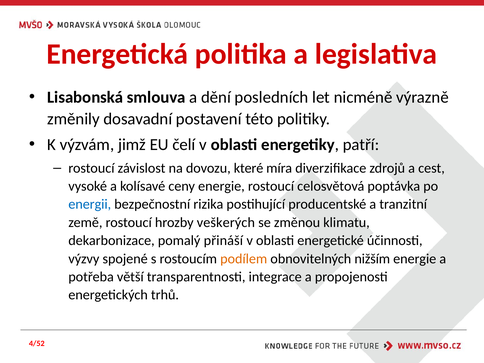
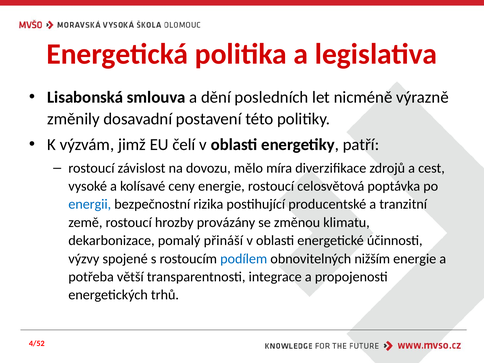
které: které -> mělo
veškerých: veškerých -> provázány
podílem colour: orange -> blue
